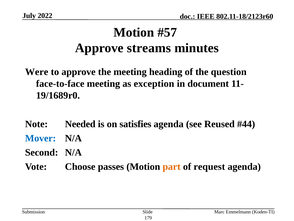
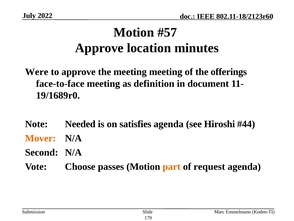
streams: streams -> location
meeting heading: heading -> meeting
question: question -> offerings
exception: exception -> definition
Reused: Reused -> Hiroshi
Mover colour: blue -> orange
